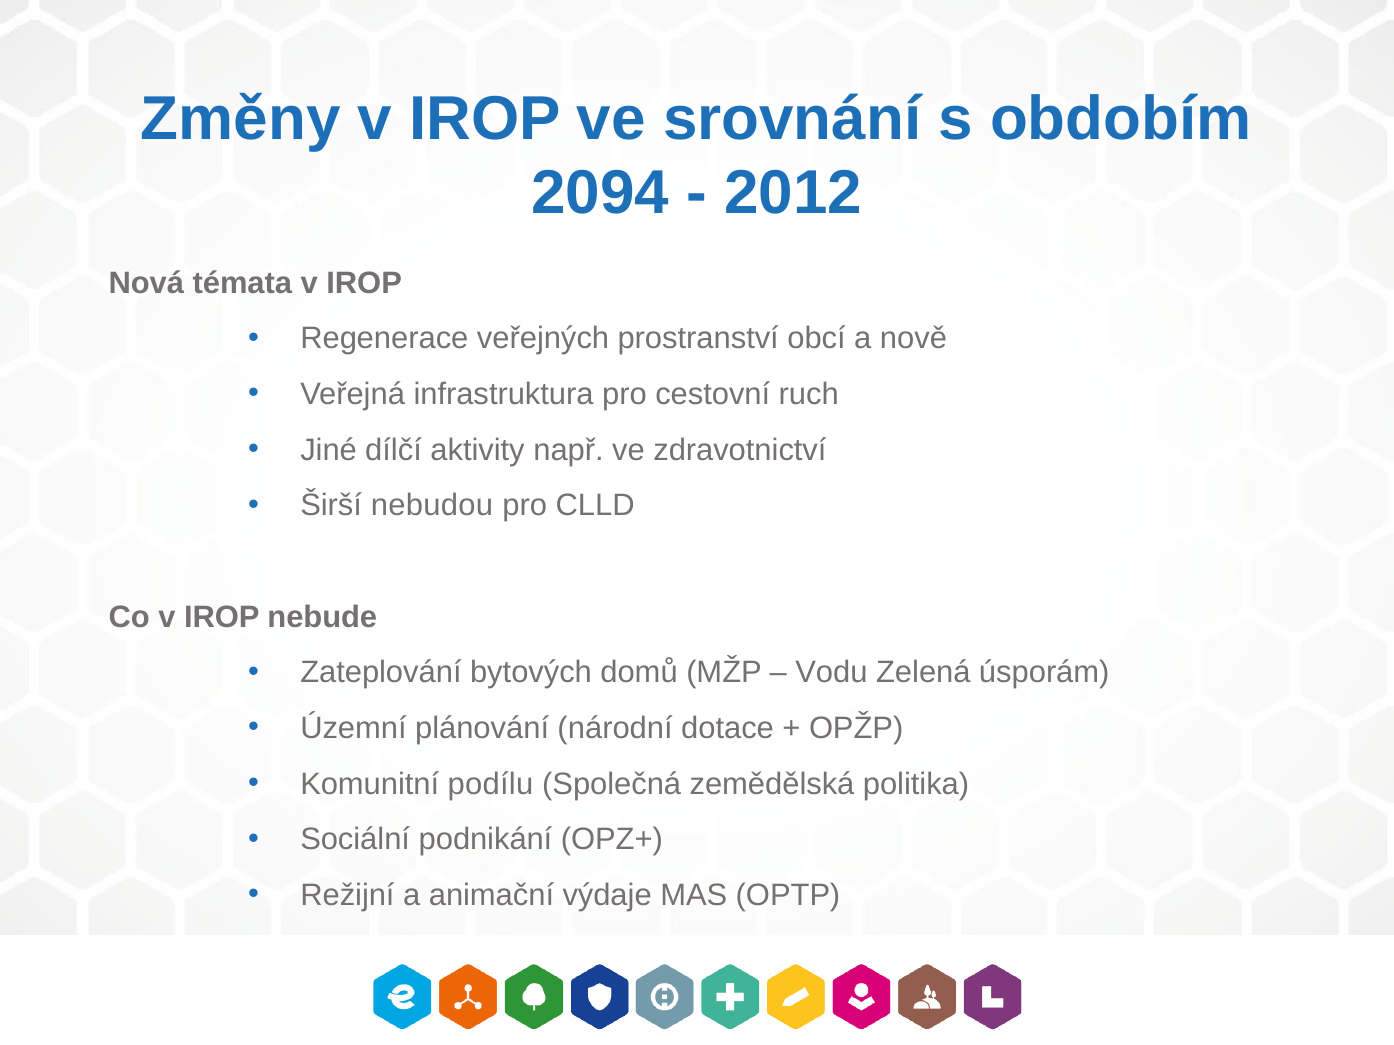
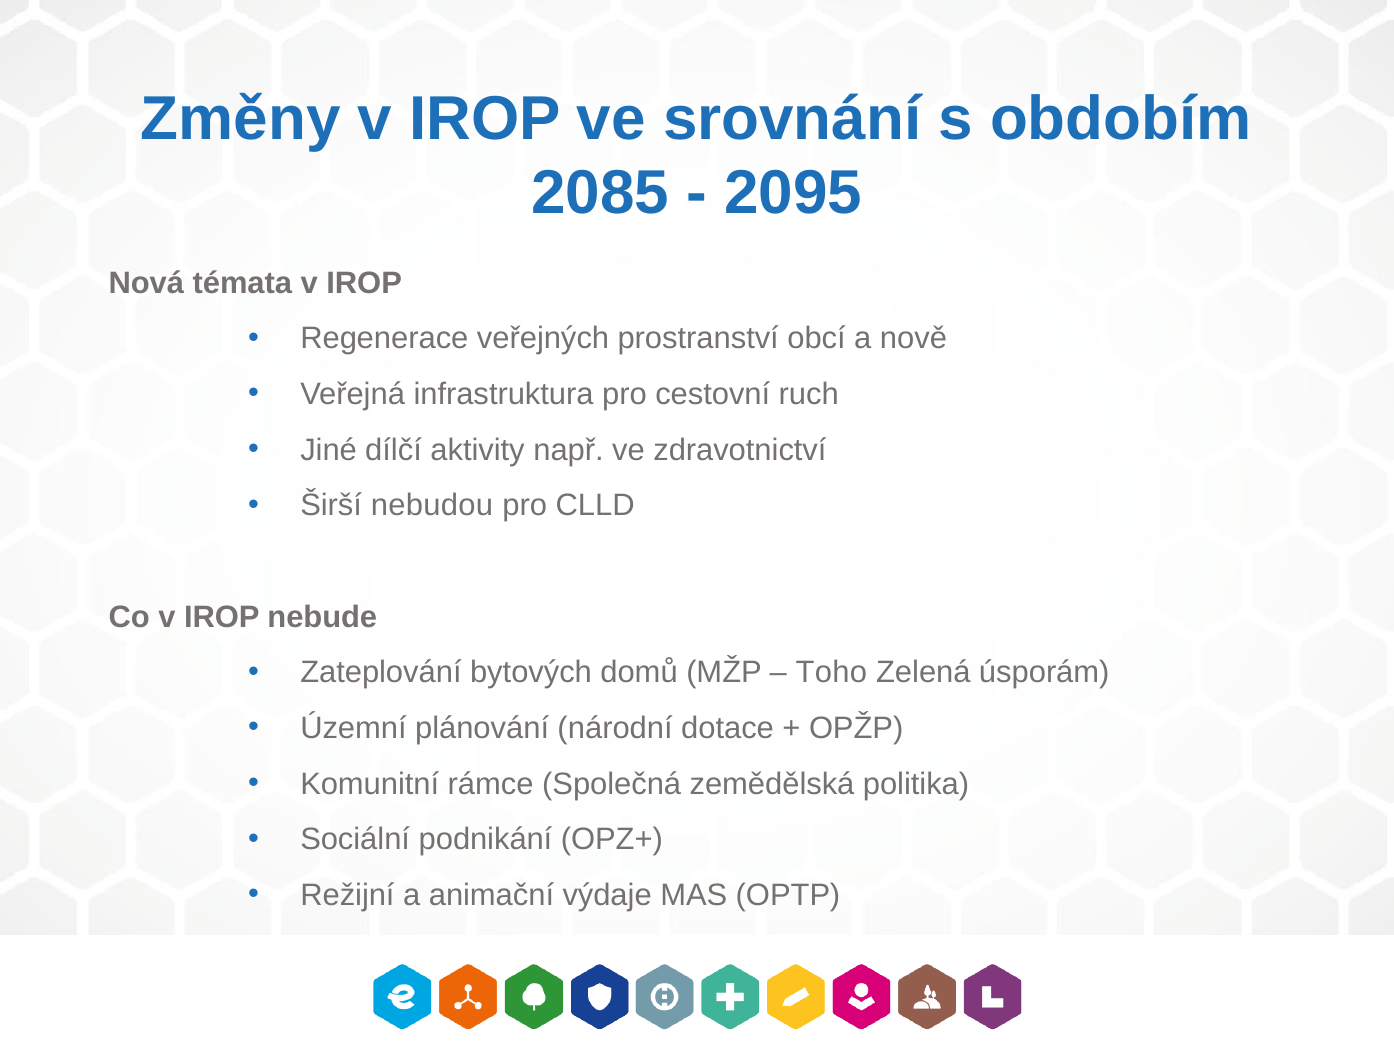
2094: 2094 -> 2085
2012: 2012 -> 2095
Vodu: Vodu -> Toho
podílu: podílu -> rámce
